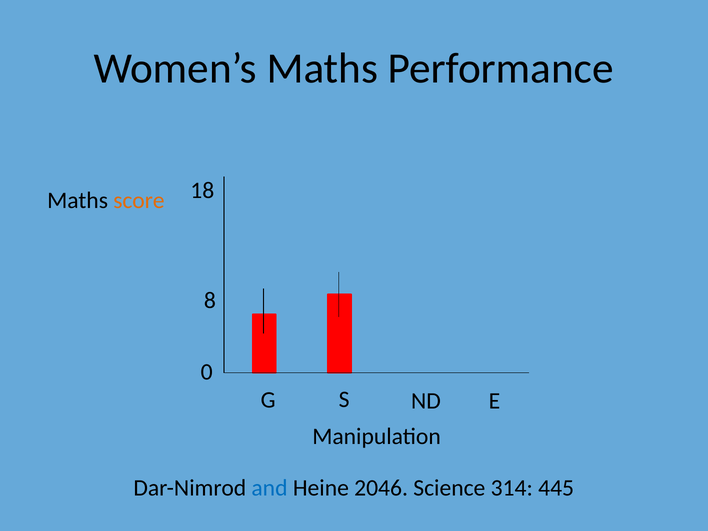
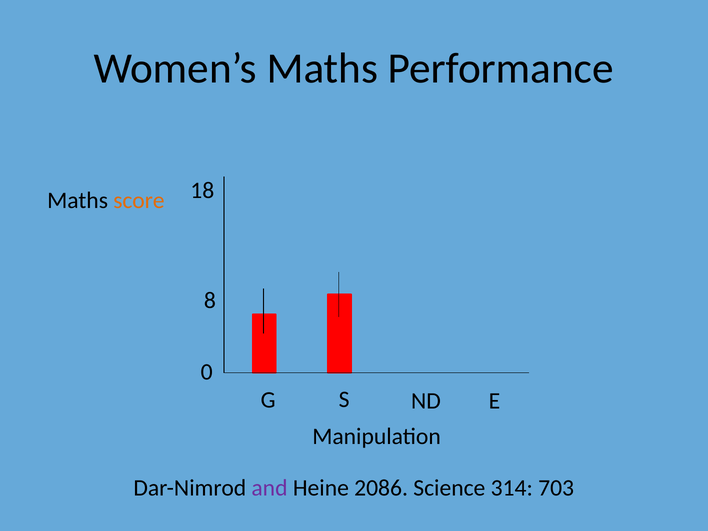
and colour: blue -> purple
2046: 2046 -> 2086
445: 445 -> 703
